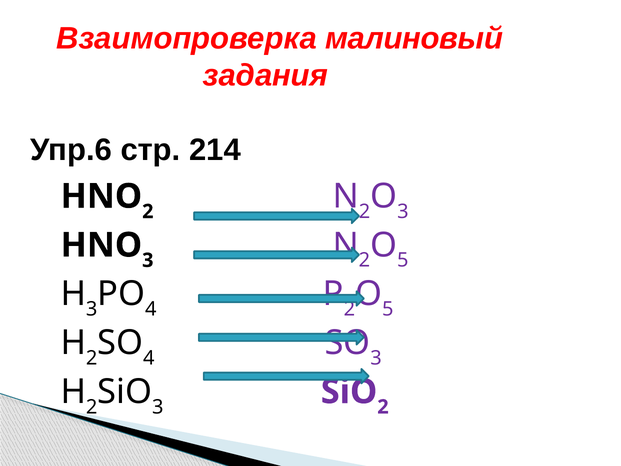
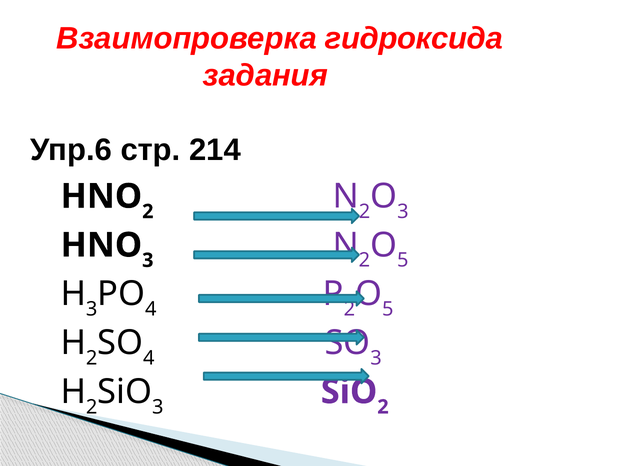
малиновый: малиновый -> гидроксида
